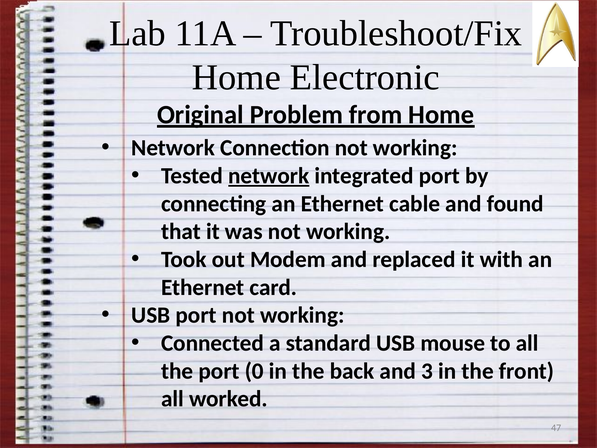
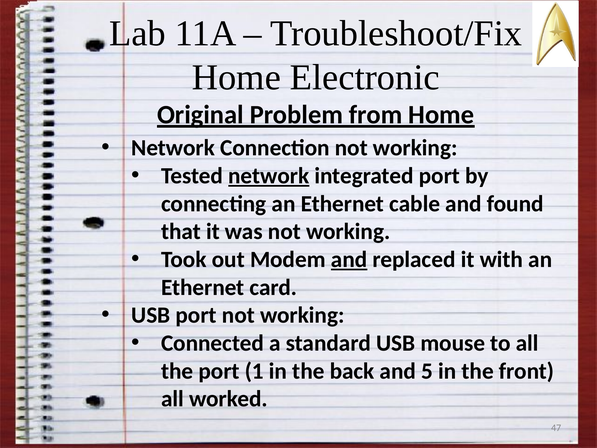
and at (349, 259) underline: none -> present
0: 0 -> 1
3: 3 -> 5
